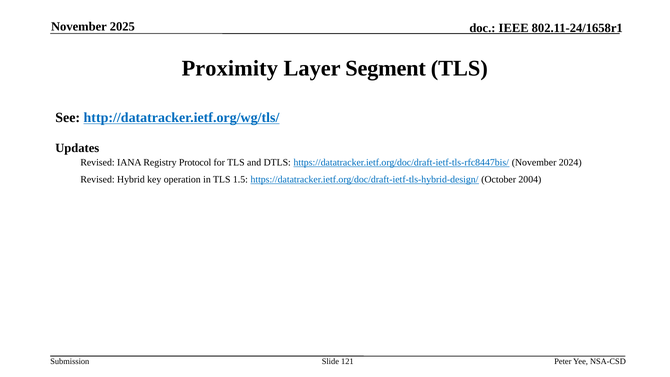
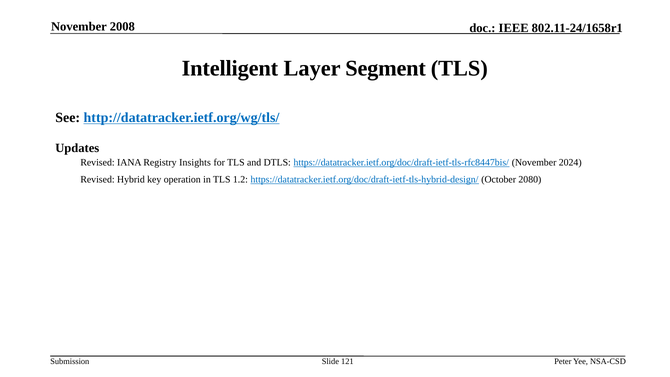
2025: 2025 -> 2008
Proximity: Proximity -> Intelligent
Protocol: Protocol -> Insights
1.5: 1.5 -> 1.2
2004: 2004 -> 2080
